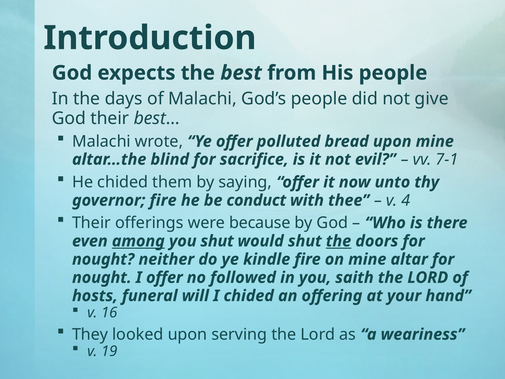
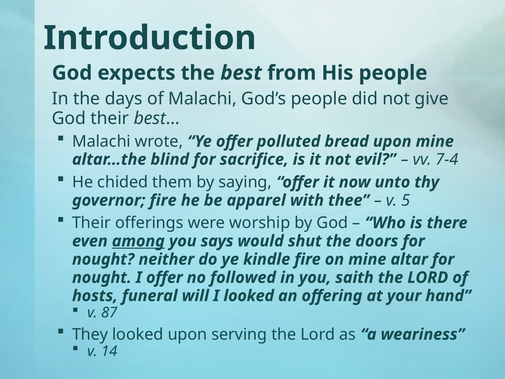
7-1: 7-1 -> 7-4
conduct: conduct -> apparel
4: 4 -> 5
because: because -> worship
you shut: shut -> says
the at (339, 241) underline: present -> none
I chided: chided -> looked
16: 16 -> 87
19: 19 -> 14
